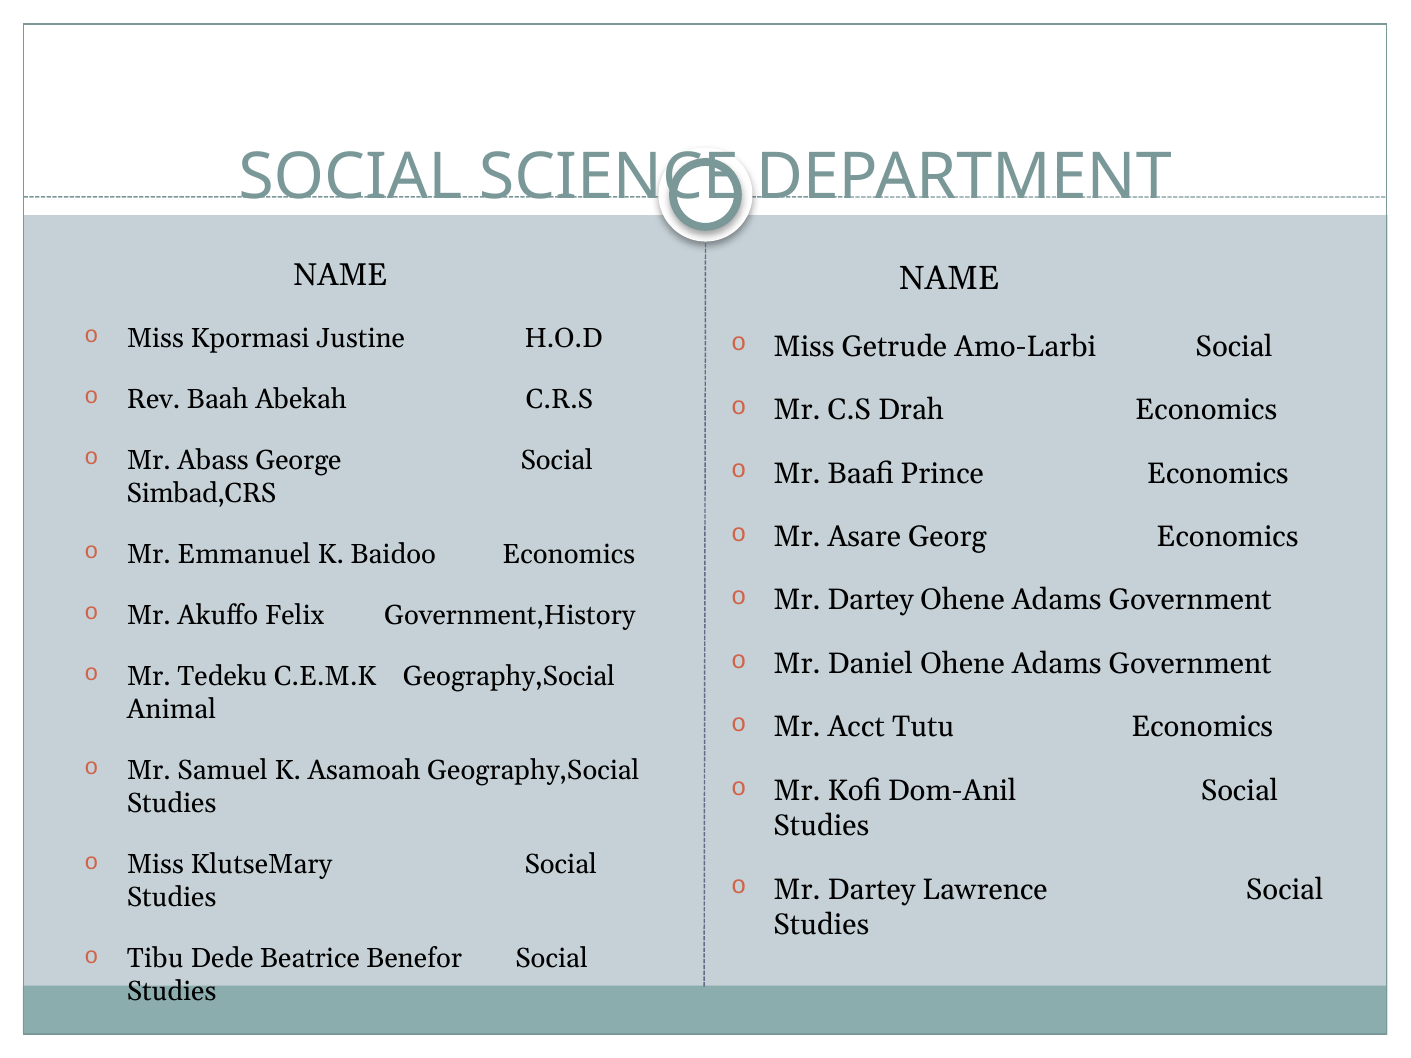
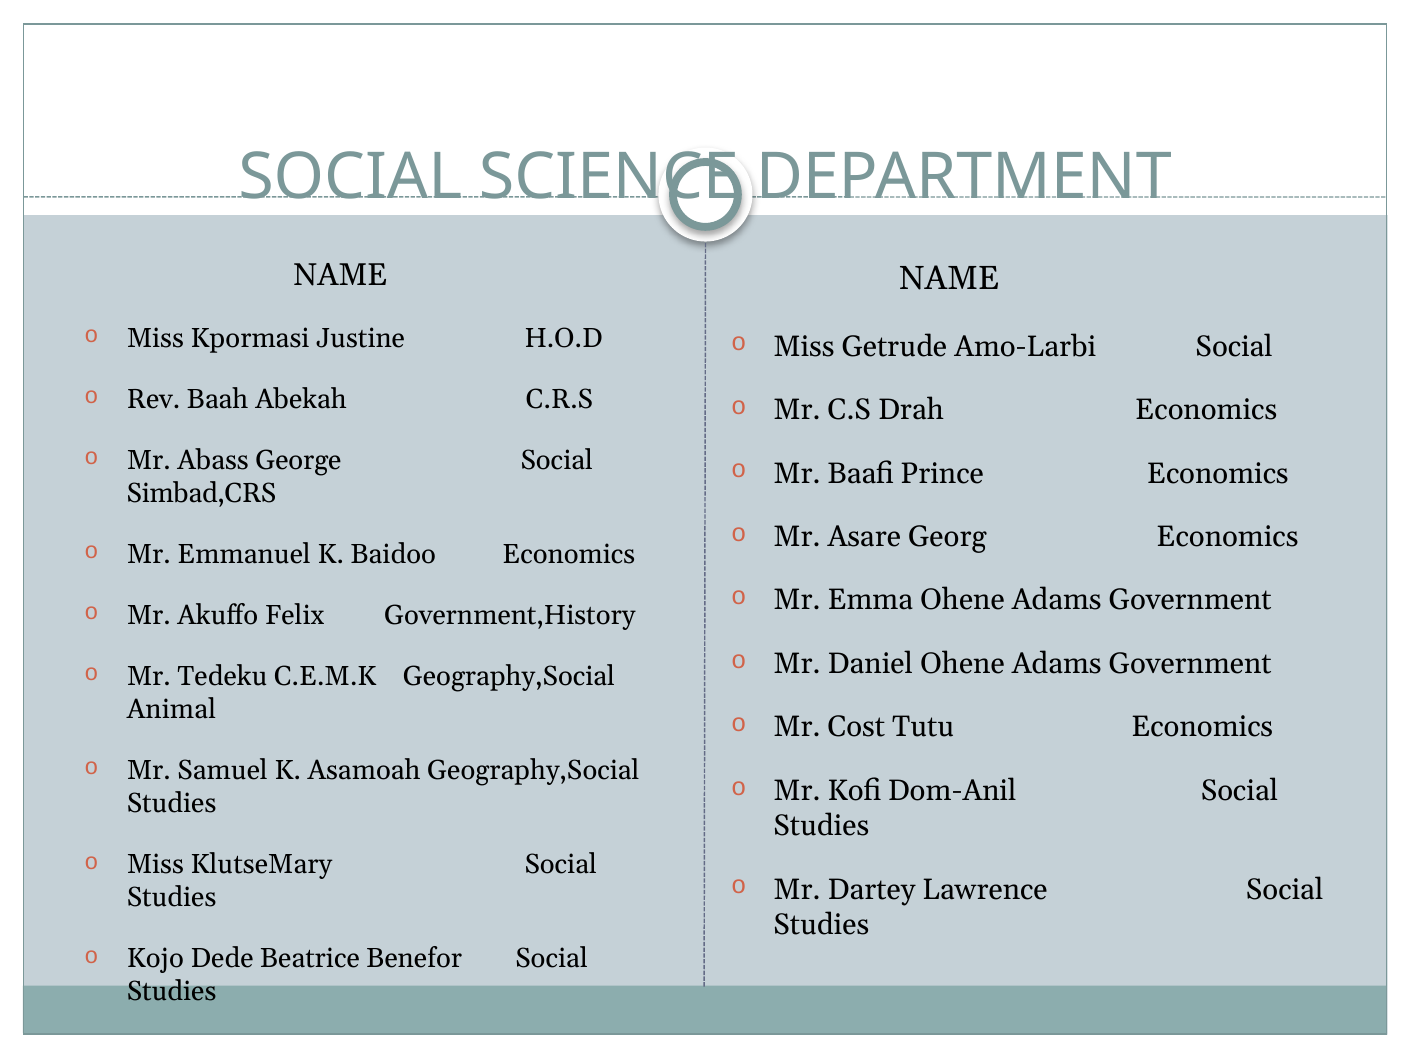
Dartey at (870, 600): Dartey -> Emma
Acct: Acct -> Cost
Tibu: Tibu -> Kojo
